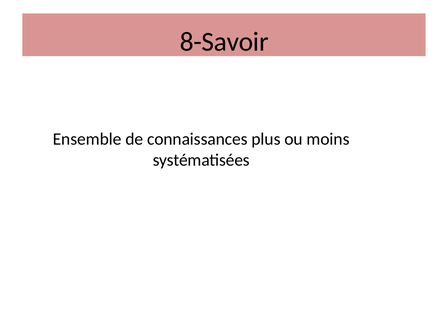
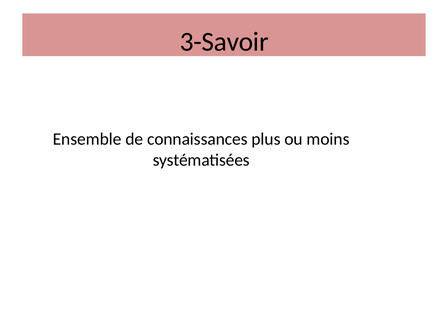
8-Savoir: 8-Savoir -> 3-Savoir
